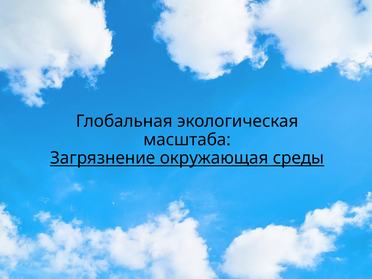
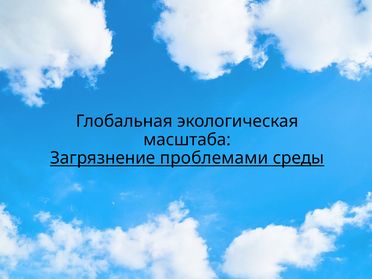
окружающая: окружающая -> проблемами
